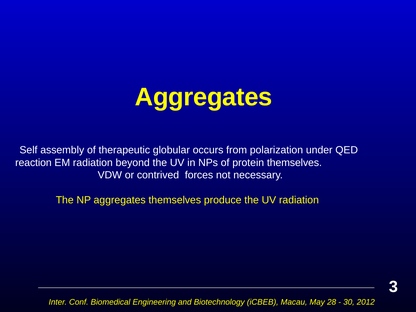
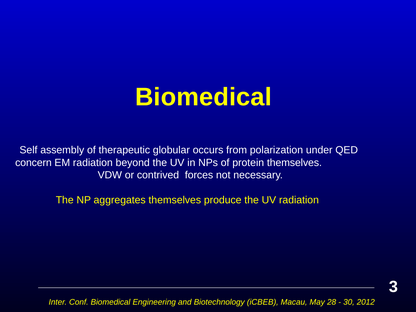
Aggregates at (204, 97): Aggregates -> Biomedical
reaction: reaction -> concern
